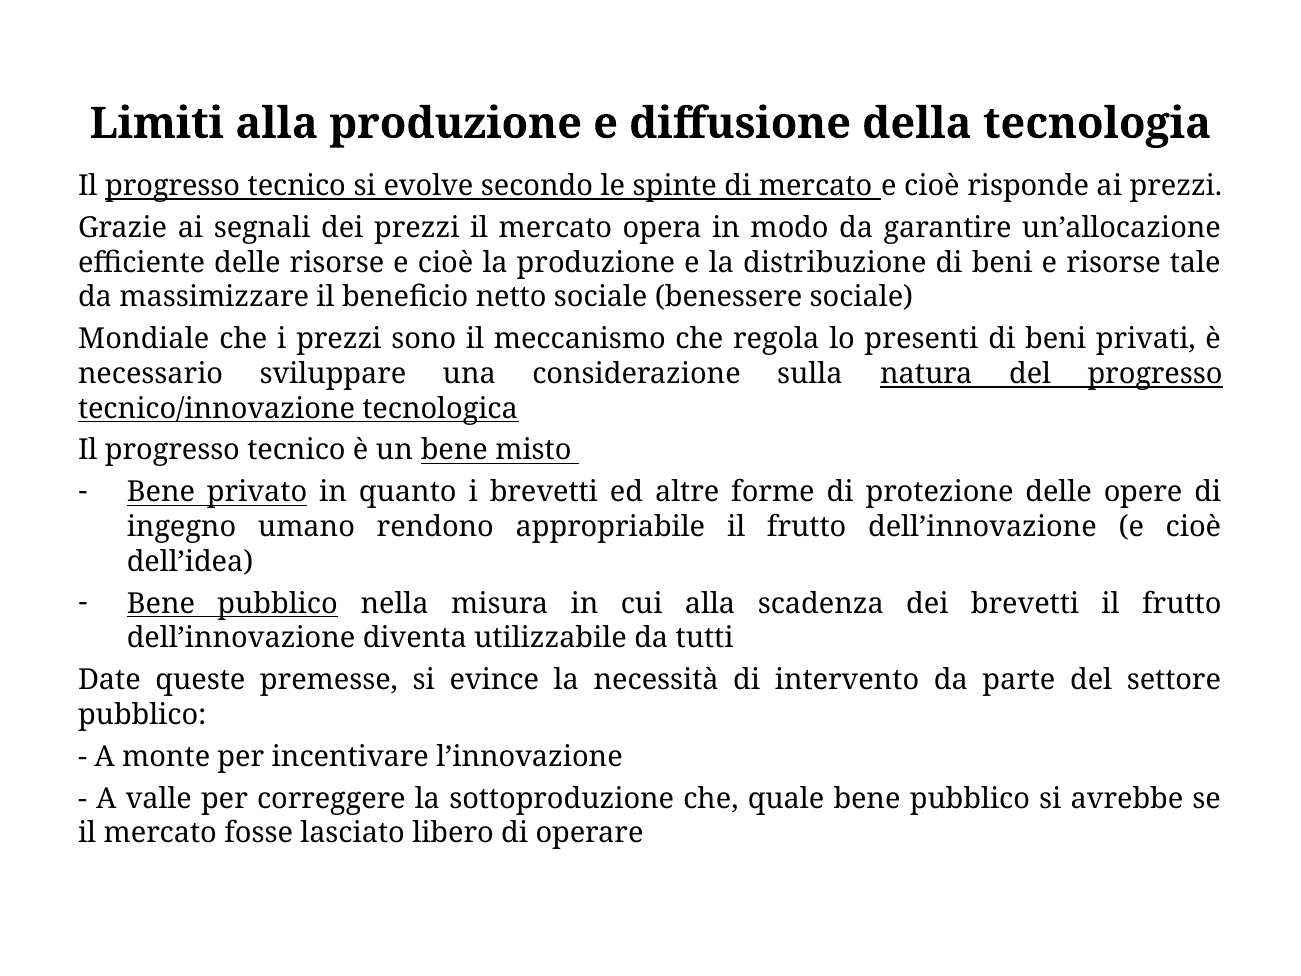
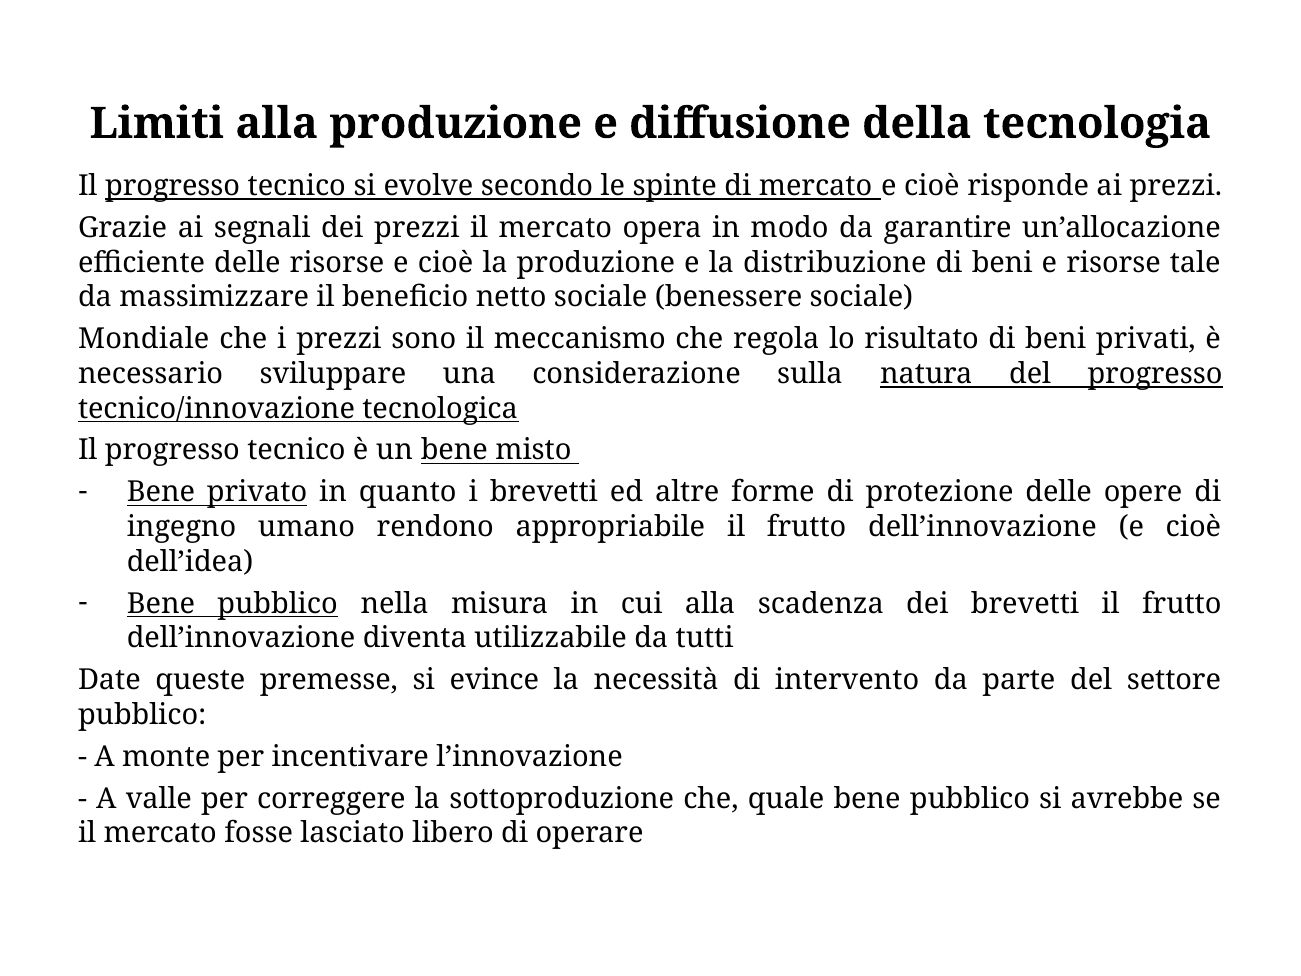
presenti: presenti -> risultato
